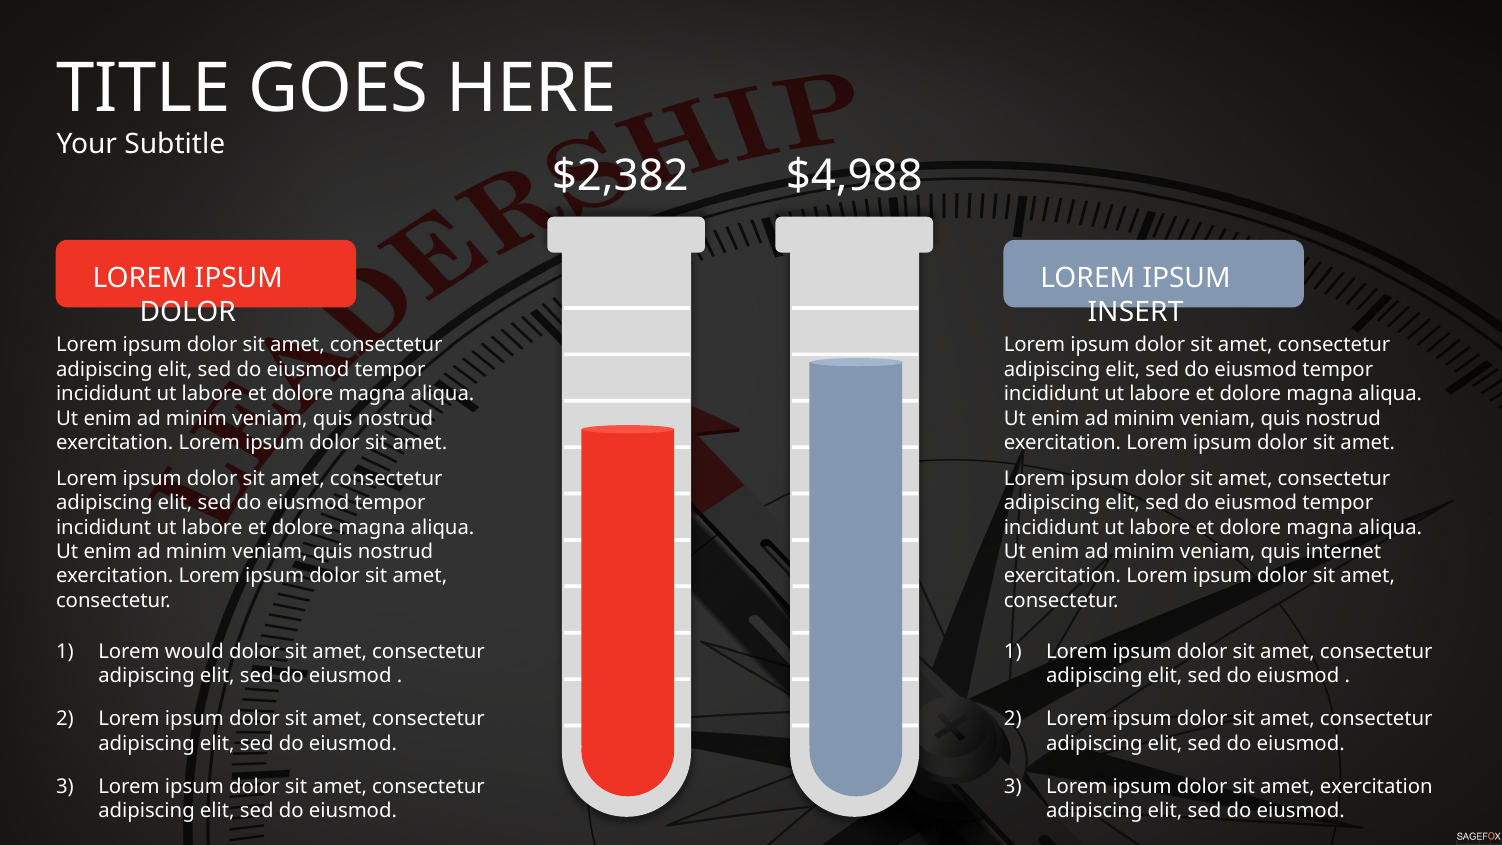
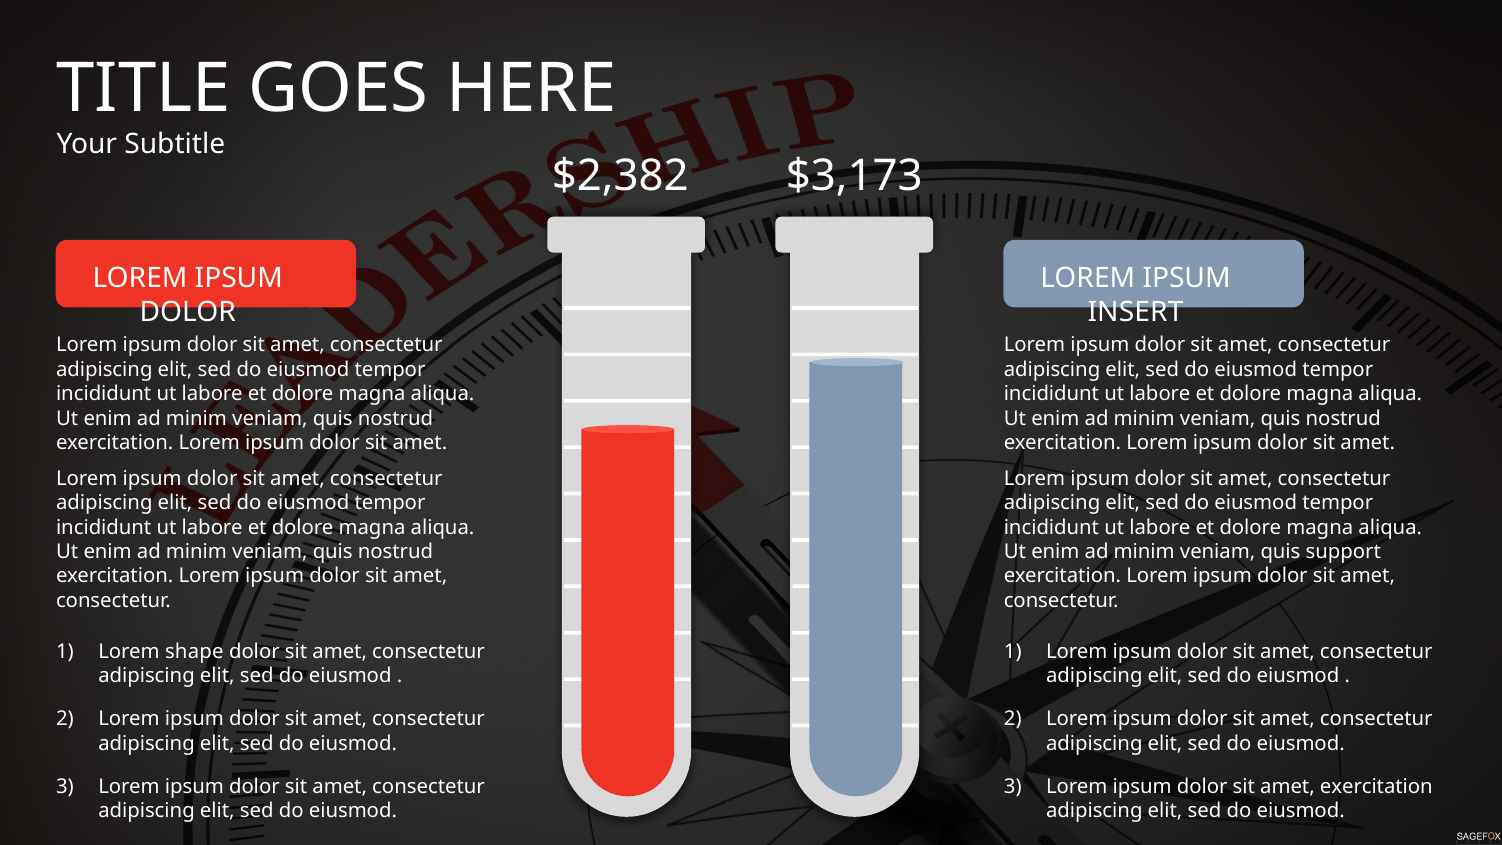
$4,988: $4,988 -> $3,173
internet: internet -> support
would: would -> shape
